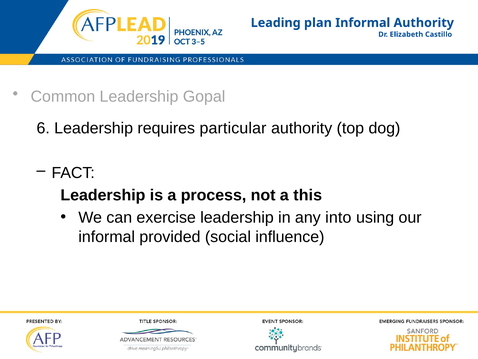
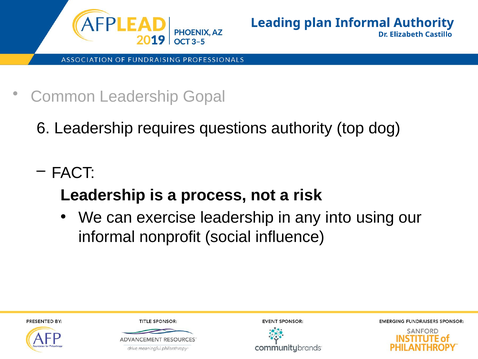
particular: particular -> questions
this: this -> risk
provided: provided -> nonprofit
